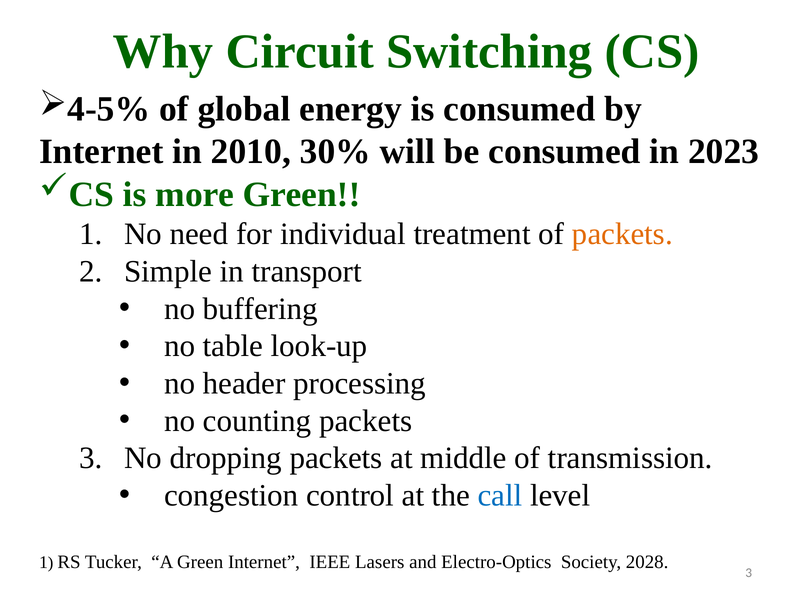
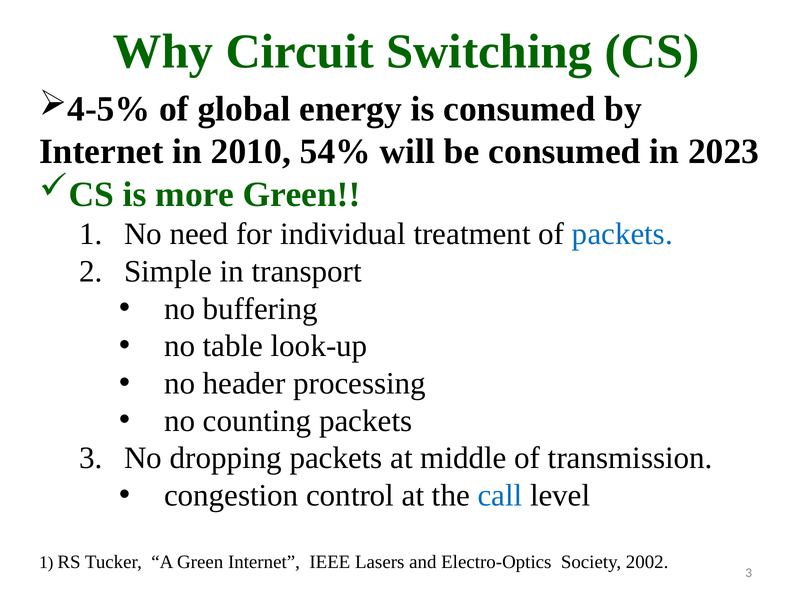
30%: 30% -> 54%
packets at (622, 234) colour: orange -> blue
2028: 2028 -> 2002
